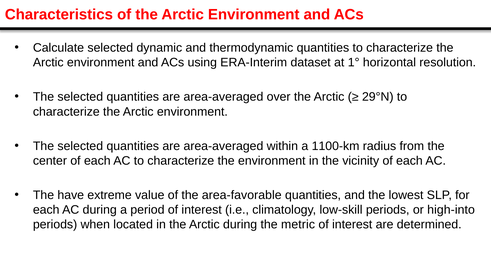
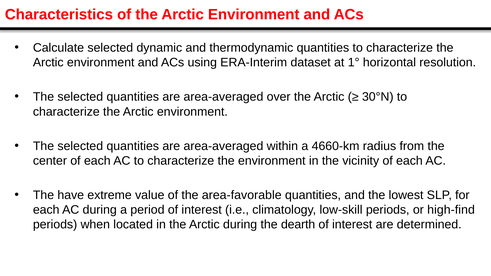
29°N: 29°N -> 30°N
1100-km: 1100-km -> 4660-km
high-into: high-into -> high-find
metric: metric -> dearth
